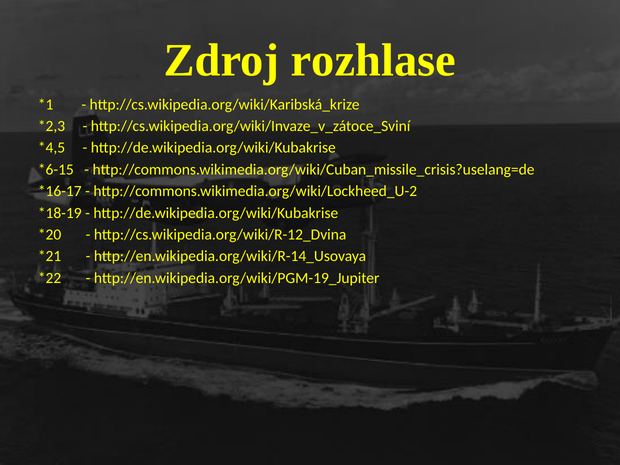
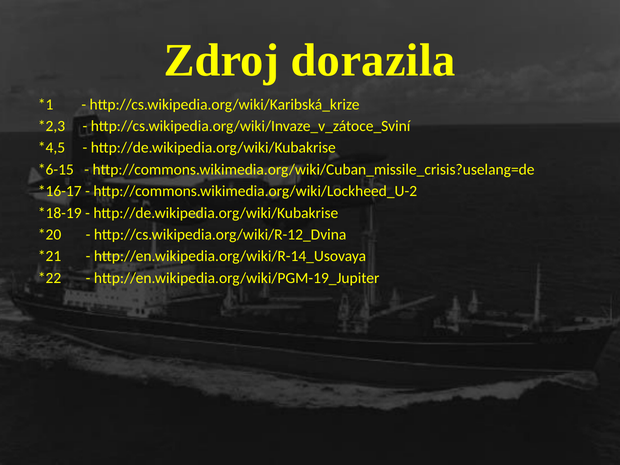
rozhlase: rozhlase -> dorazila
